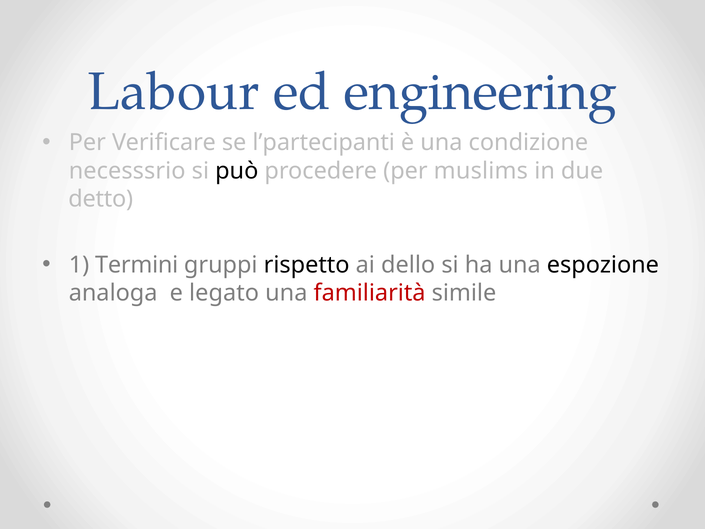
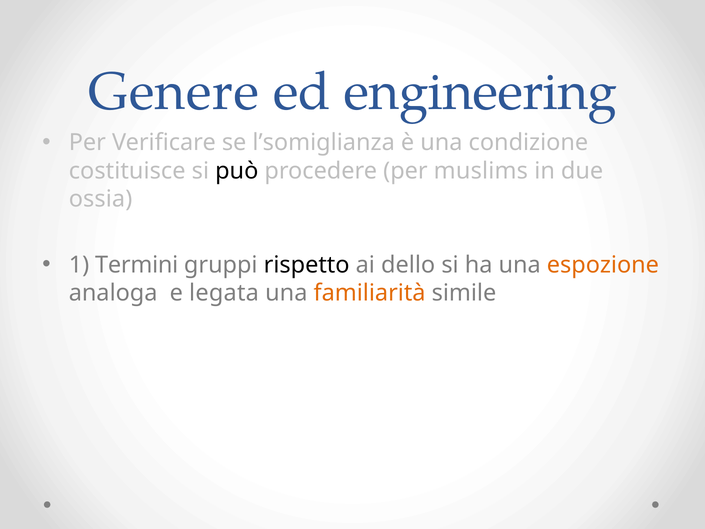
Labour: Labour -> Genere
l’partecipanti: l’partecipanti -> l’somiglianza
necesssrio: necesssrio -> costituisce
detto: detto -> ossia
espozione colour: black -> orange
legato: legato -> legata
familiarità colour: red -> orange
